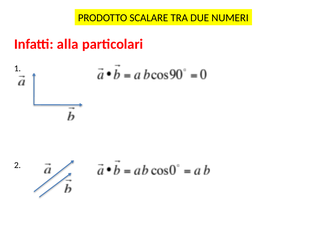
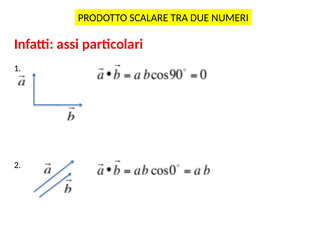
alla: alla -> assi
